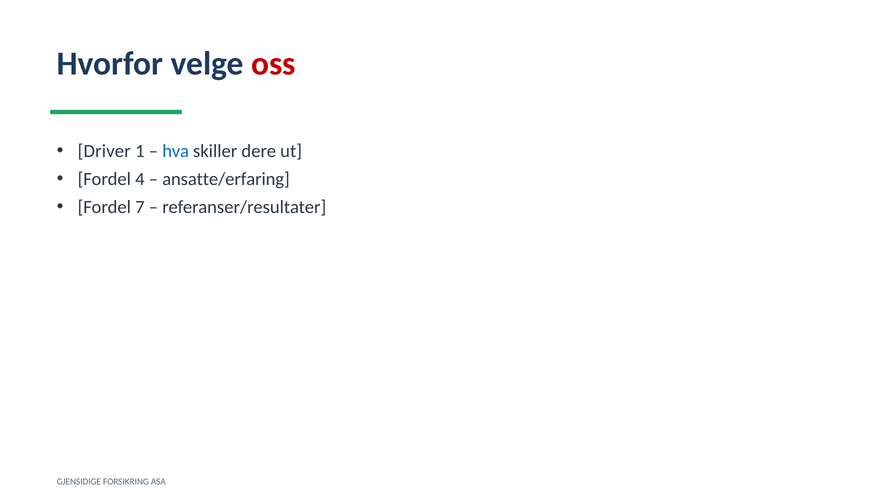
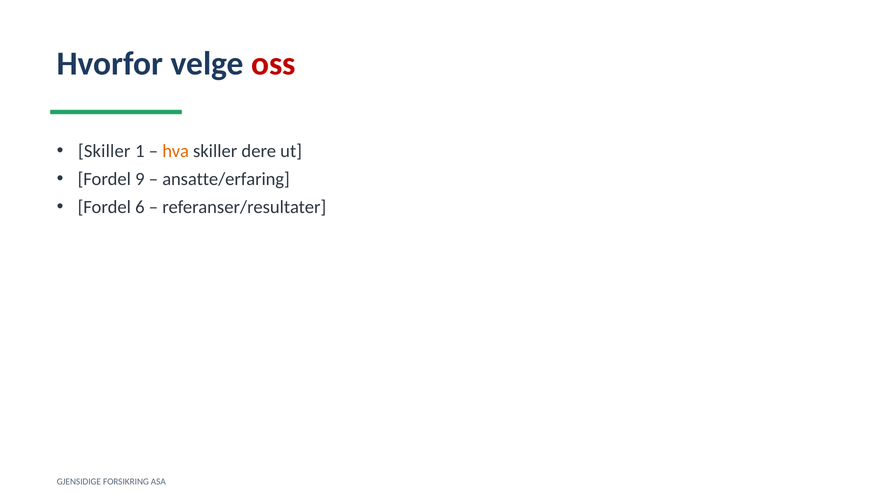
Driver at (104, 151): Driver -> Skiller
hva colour: blue -> orange
4: 4 -> 9
7: 7 -> 6
